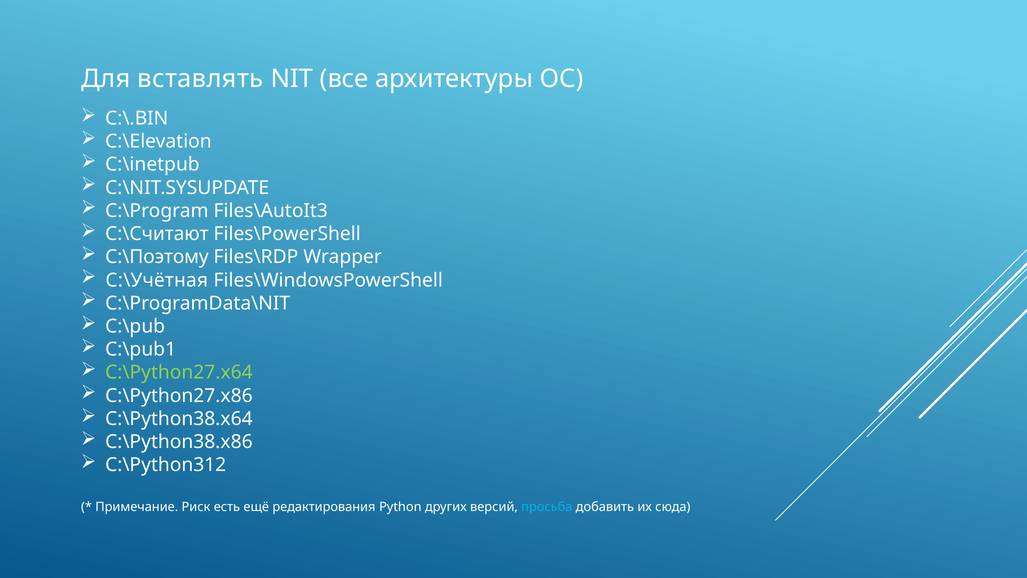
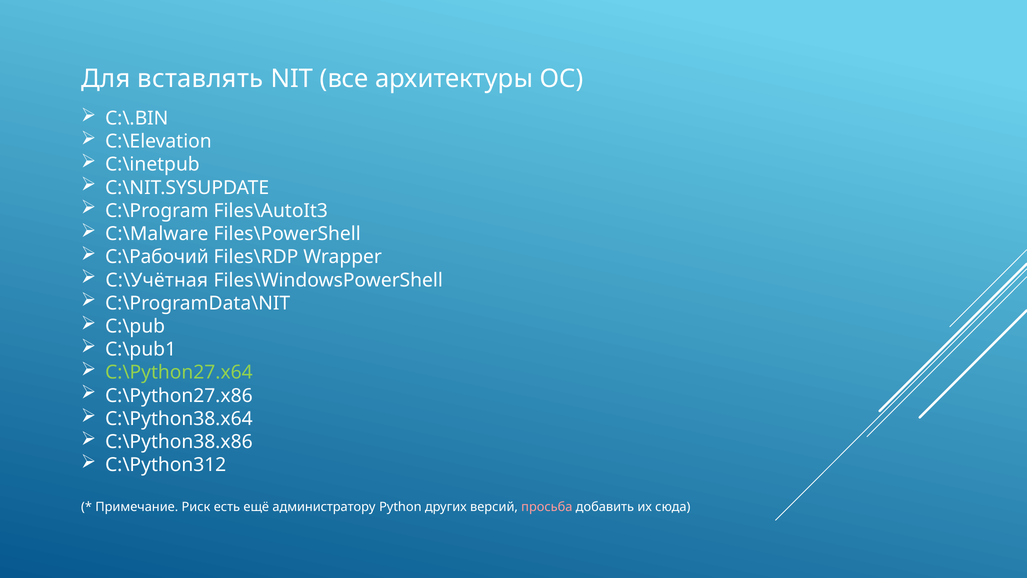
C:\Считают: C:\Считают -> C:\Malware
C:\Поэтому: C:\Поэтому -> C:\Рабочий
редактирования: редактирования -> администратору
просьба colour: light blue -> pink
